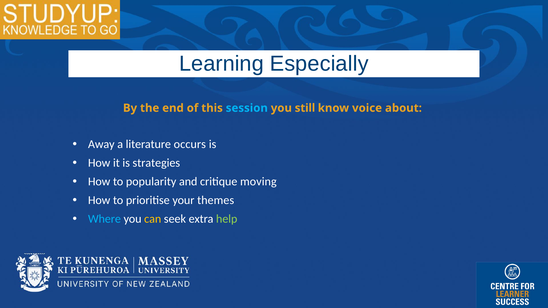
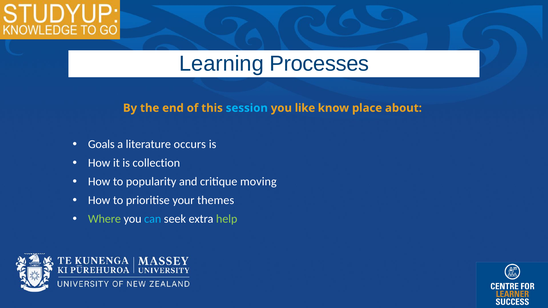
Especially: Especially -> Processes
still: still -> like
voice: voice -> place
Away: Away -> Goals
strategies: strategies -> collection
Where colour: light blue -> light green
can colour: yellow -> light blue
